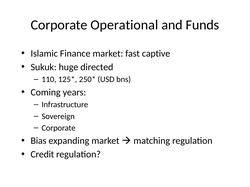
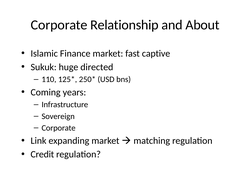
Operational: Operational -> Relationship
Funds: Funds -> About
Bias: Bias -> Link
